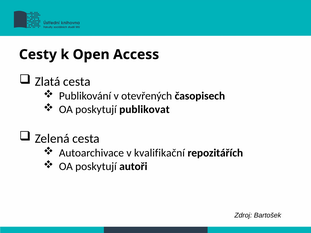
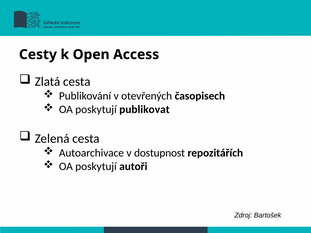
kvalifikační: kvalifikační -> dostupnost
